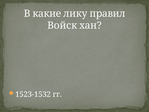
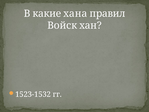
лику: лику -> хана
